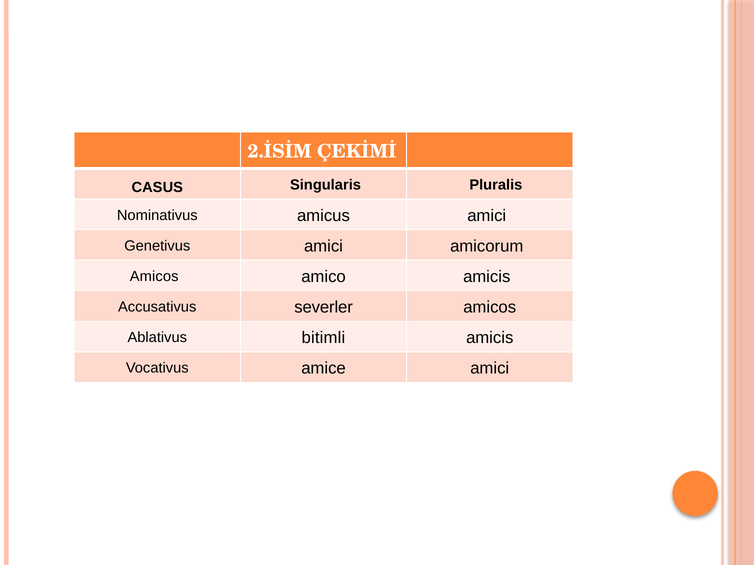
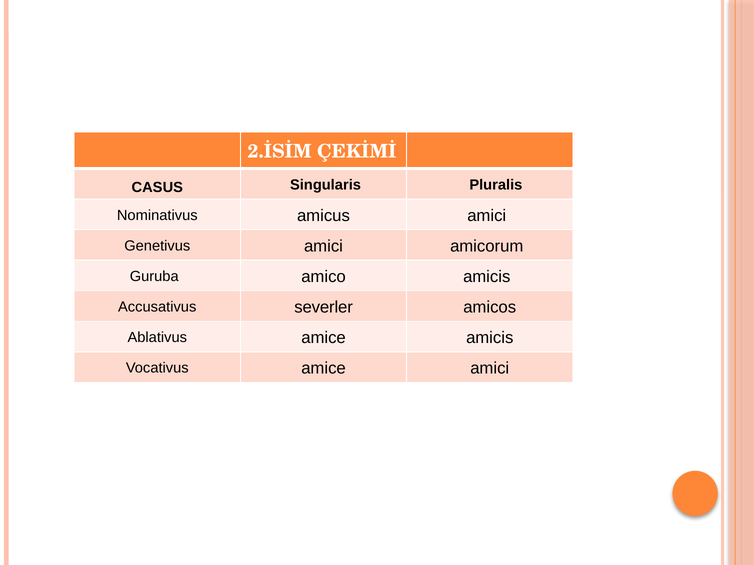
Amicos at (154, 277): Amicos -> Guruba
Ablativus bitimli: bitimli -> amice
